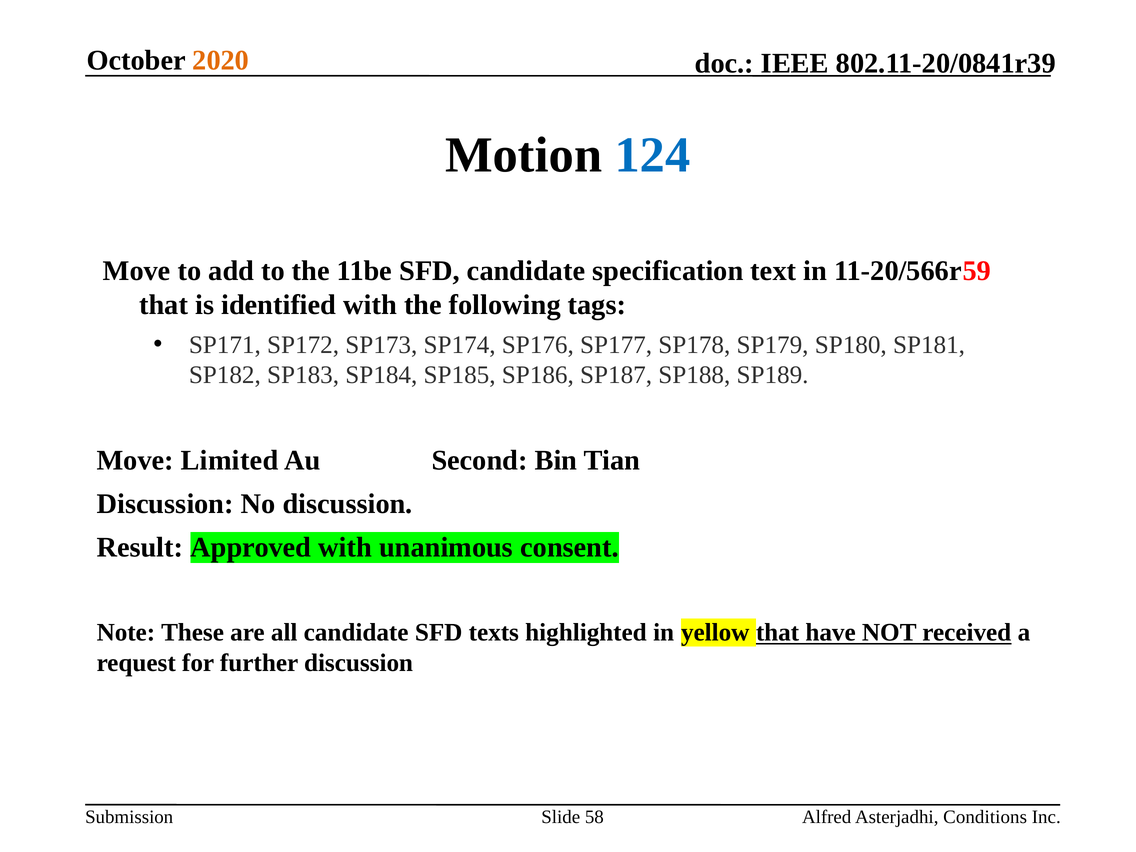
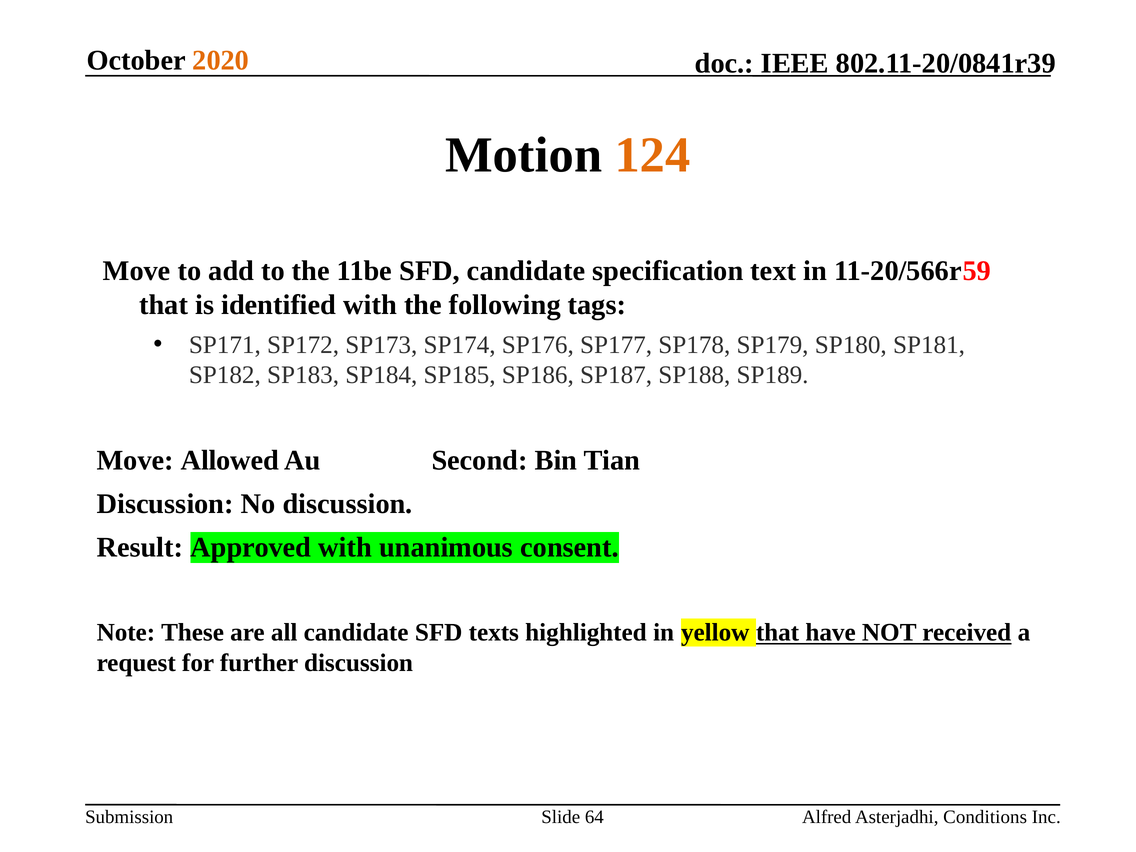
124 colour: blue -> orange
Limited: Limited -> Allowed
58: 58 -> 64
